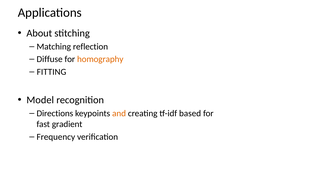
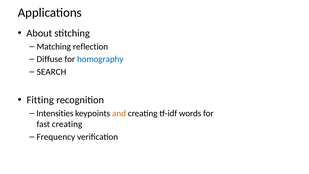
homography colour: orange -> blue
FITTING: FITTING -> SEARCH
Model: Model -> Fitting
Directions: Directions -> Intensities
based: based -> words
fast gradient: gradient -> creating
